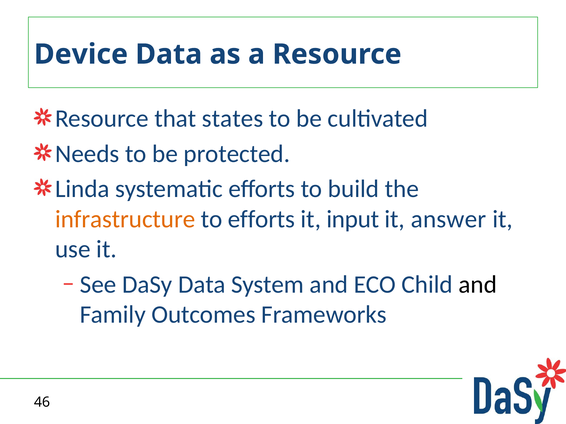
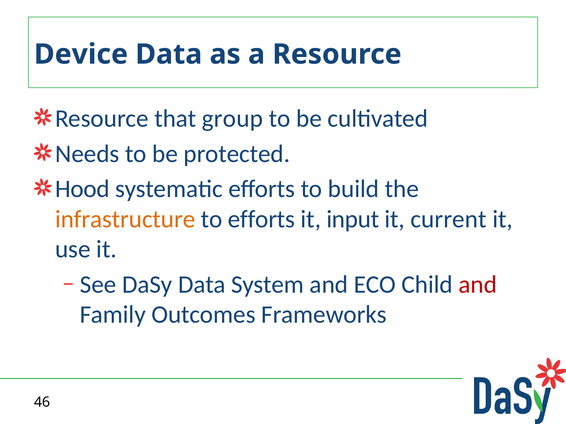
states: states -> group
Linda: Linda -> Hood
answer: answer -> current
and at (478, 285) colour: black -> red
